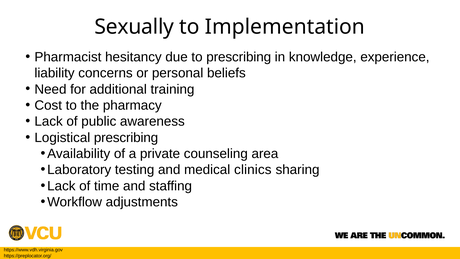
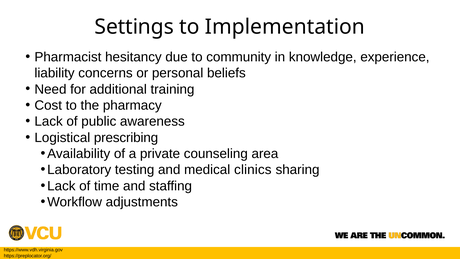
Sexually: Sexually -> Settings
to prescribing: prescribing -> community
